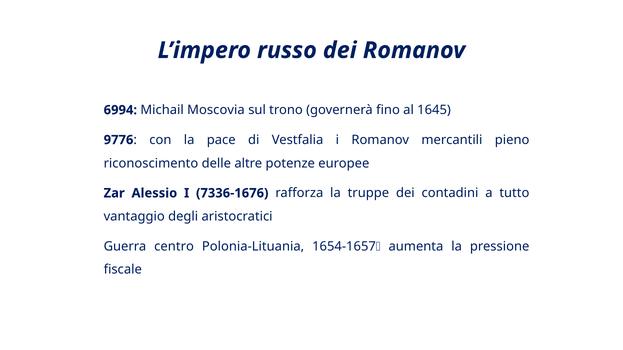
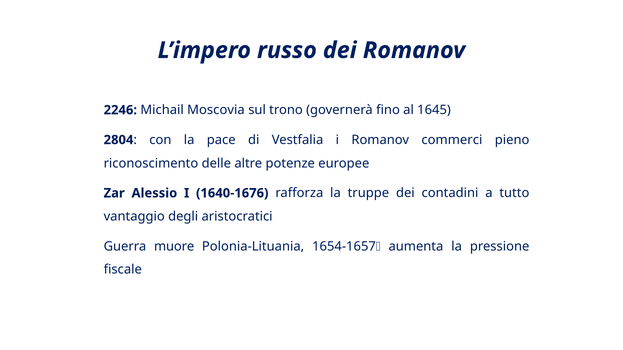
6994: 6994 -> 2246
9776: 9776 -> 2804
mercantili: mercantili -> commerci
7336-1676: 7336-1676 -> 1640-1676
centro: centro -> muore
